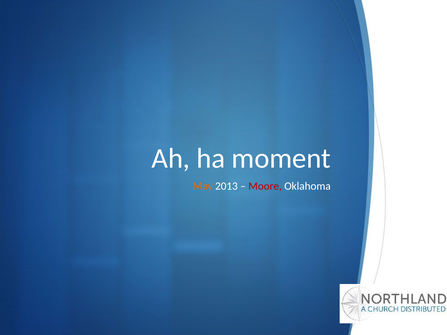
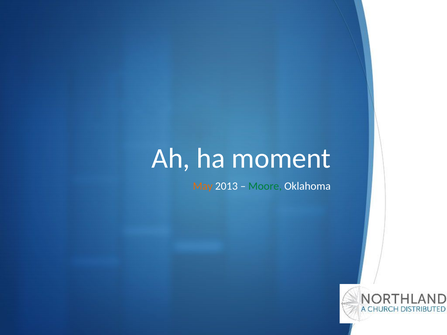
Moore colour: red -> green
